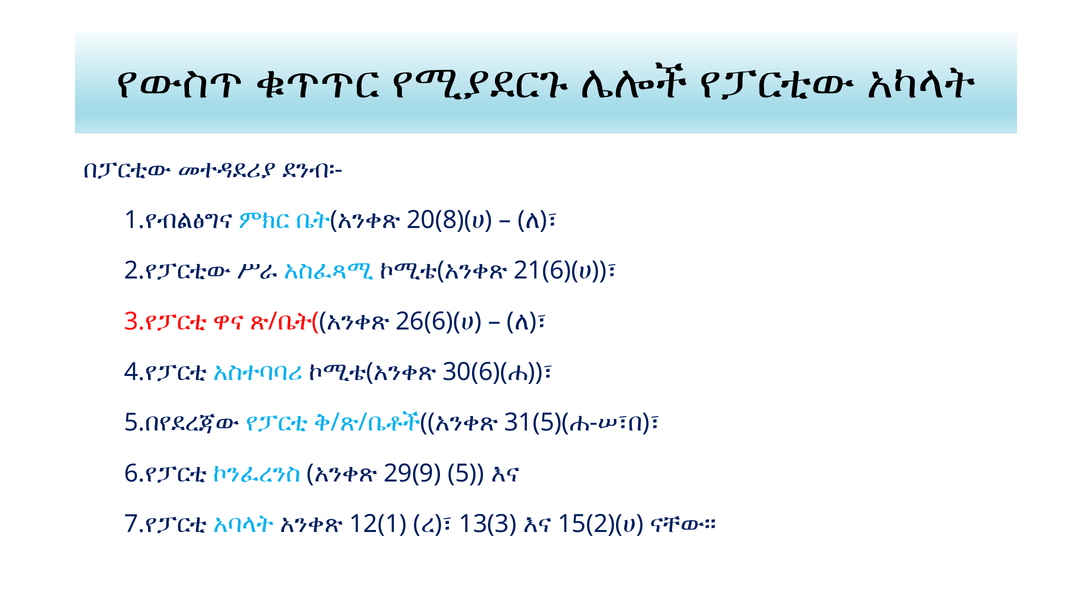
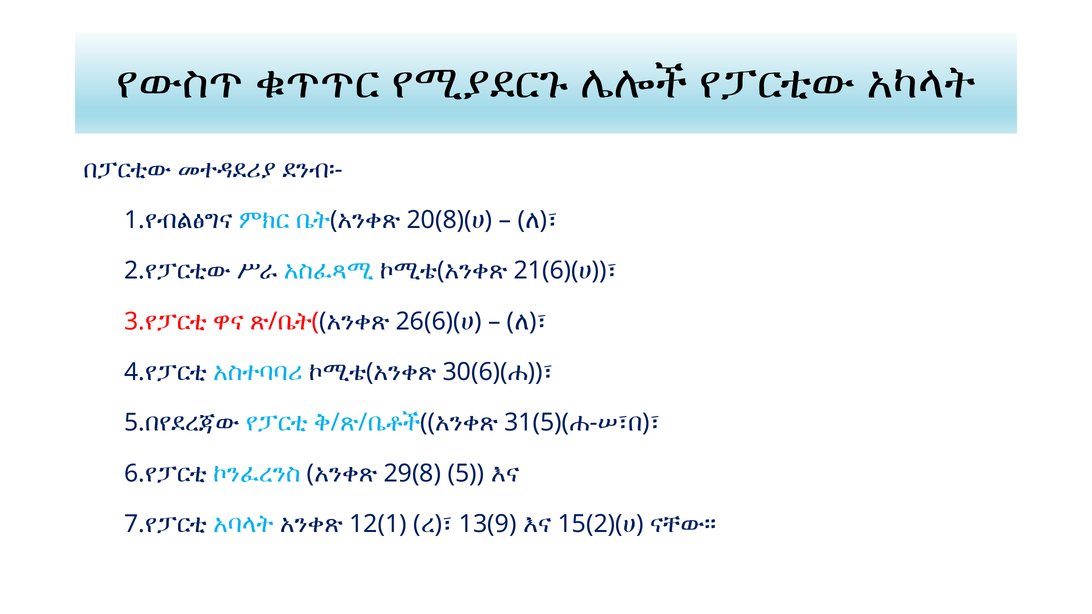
29(9: 29(9 -> 29(8
13(3: 13(3 -> 13(9
